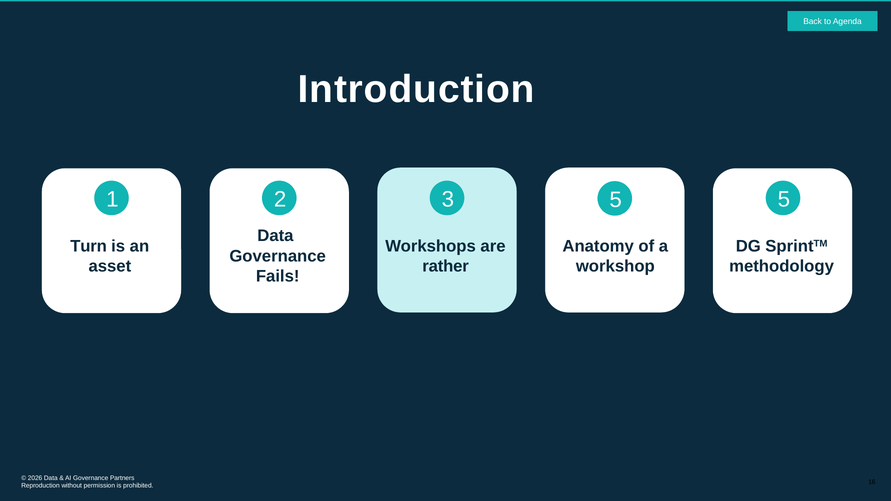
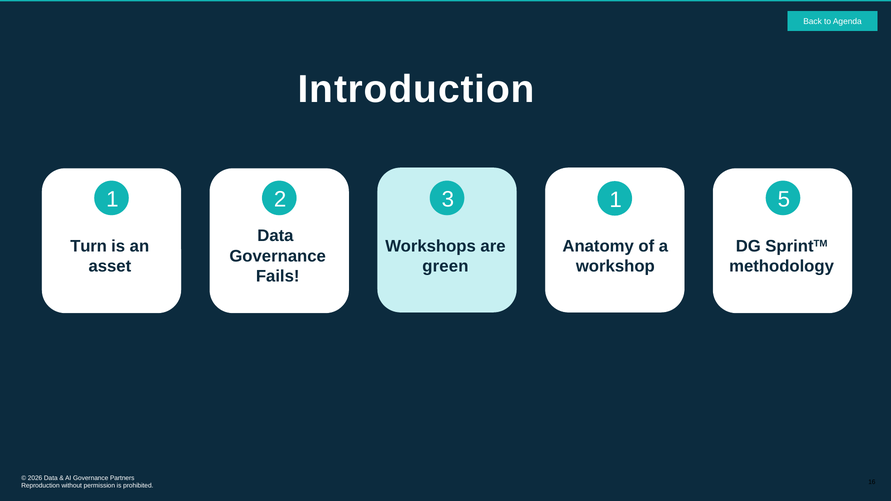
3 5: 5 -> 1
rather: rather -> green
